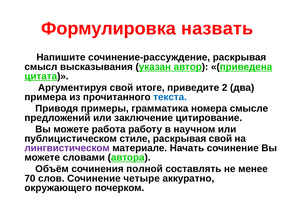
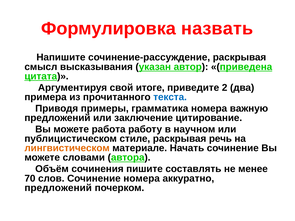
смысле: смысле -> важную
раскрывая свой: свой -> речь
лингвистическом colour: purple -> orange
полной: полной -> пишите
Сочинение четыре: четыре -> номера
окружающего at (58, 188): окружающего -> предложений
